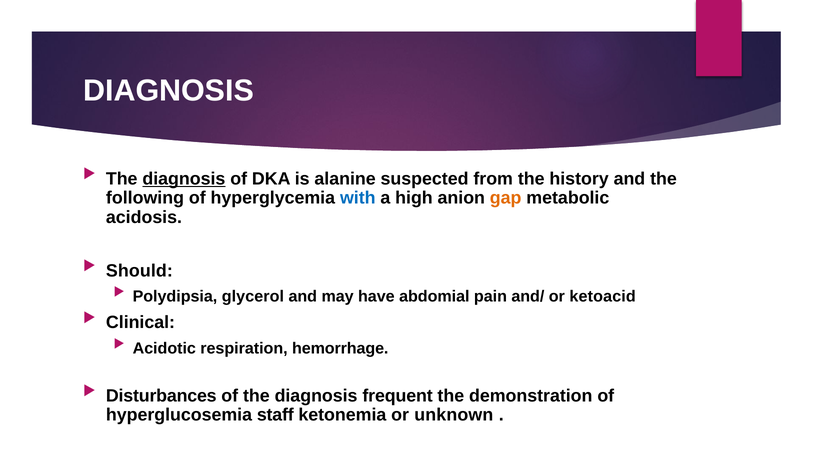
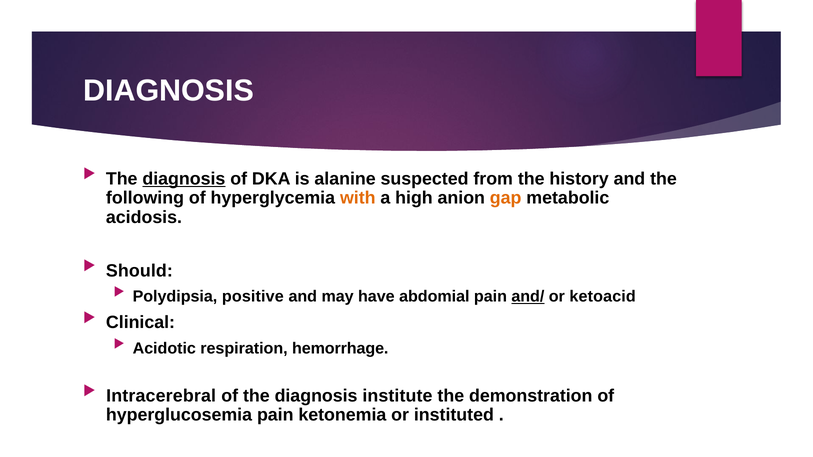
with colour: blue -> orange
glycerol: glycerol -> positive
and/ underline: none -> present
Disturbances: Disturbances -> Intracerebral
frequent: frequent -> institute
hyperglucosemia staff: staff -> pain
unknown: unknown -> instituted
